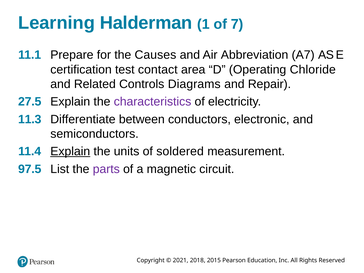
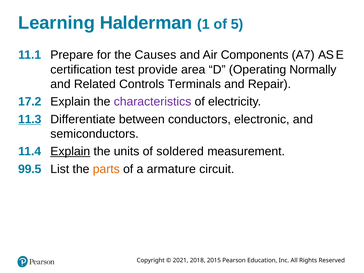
7: 7 -> 5
Abbreviation: Abbreviation -> Components
contact: contact -> provide
Chloride: Chloride -> Normally
Diagrams: Diagrams -> Terminals
27.5: 27.5 -> 17.2
11.3 underline: none -> present
97.5: 97.5 -> 99.5
parts colour: purple -> orange
magnetic: magnetic -> armature
